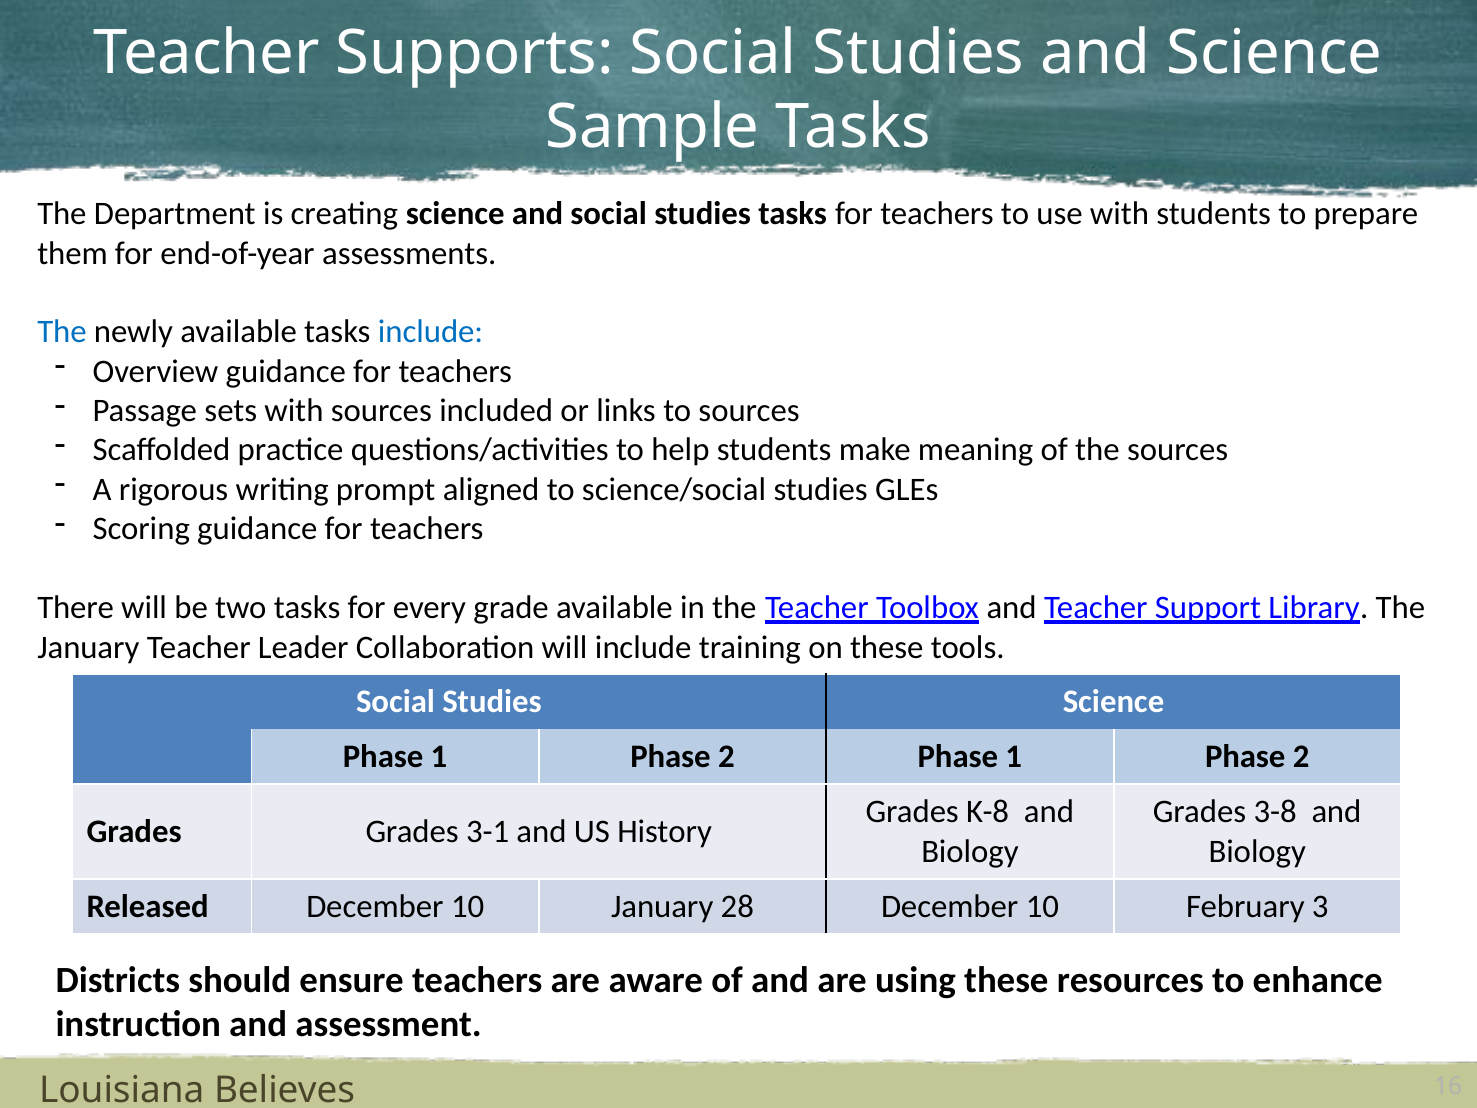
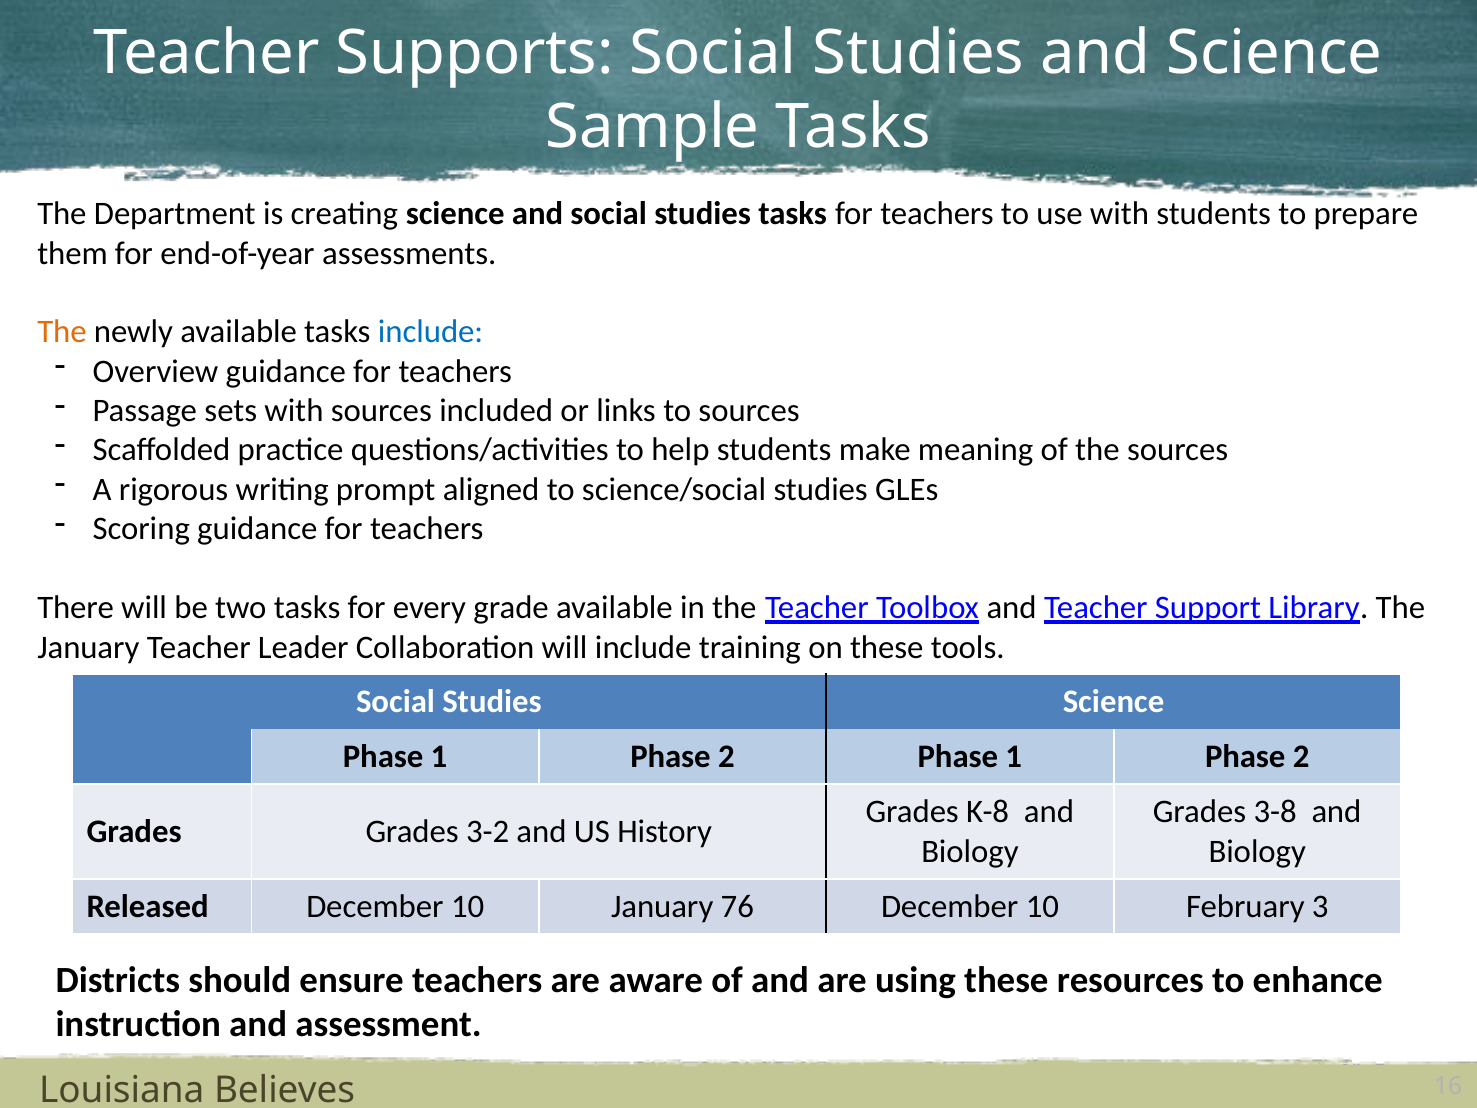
The at (62, 332) colour: blue -> orange
3-1: 3-1 -> 3-2
28: 28 -> 76
